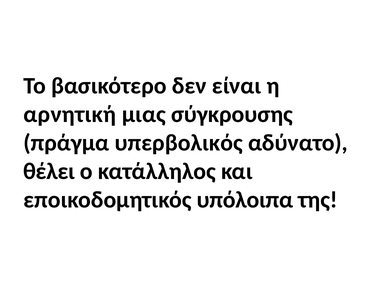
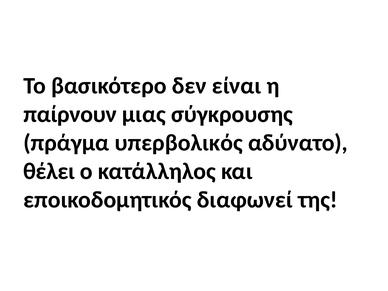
αρνητική: αρνητική -> παίρνουν
υπόλοιπα: υπόλοιπα -> διαφωνεί
